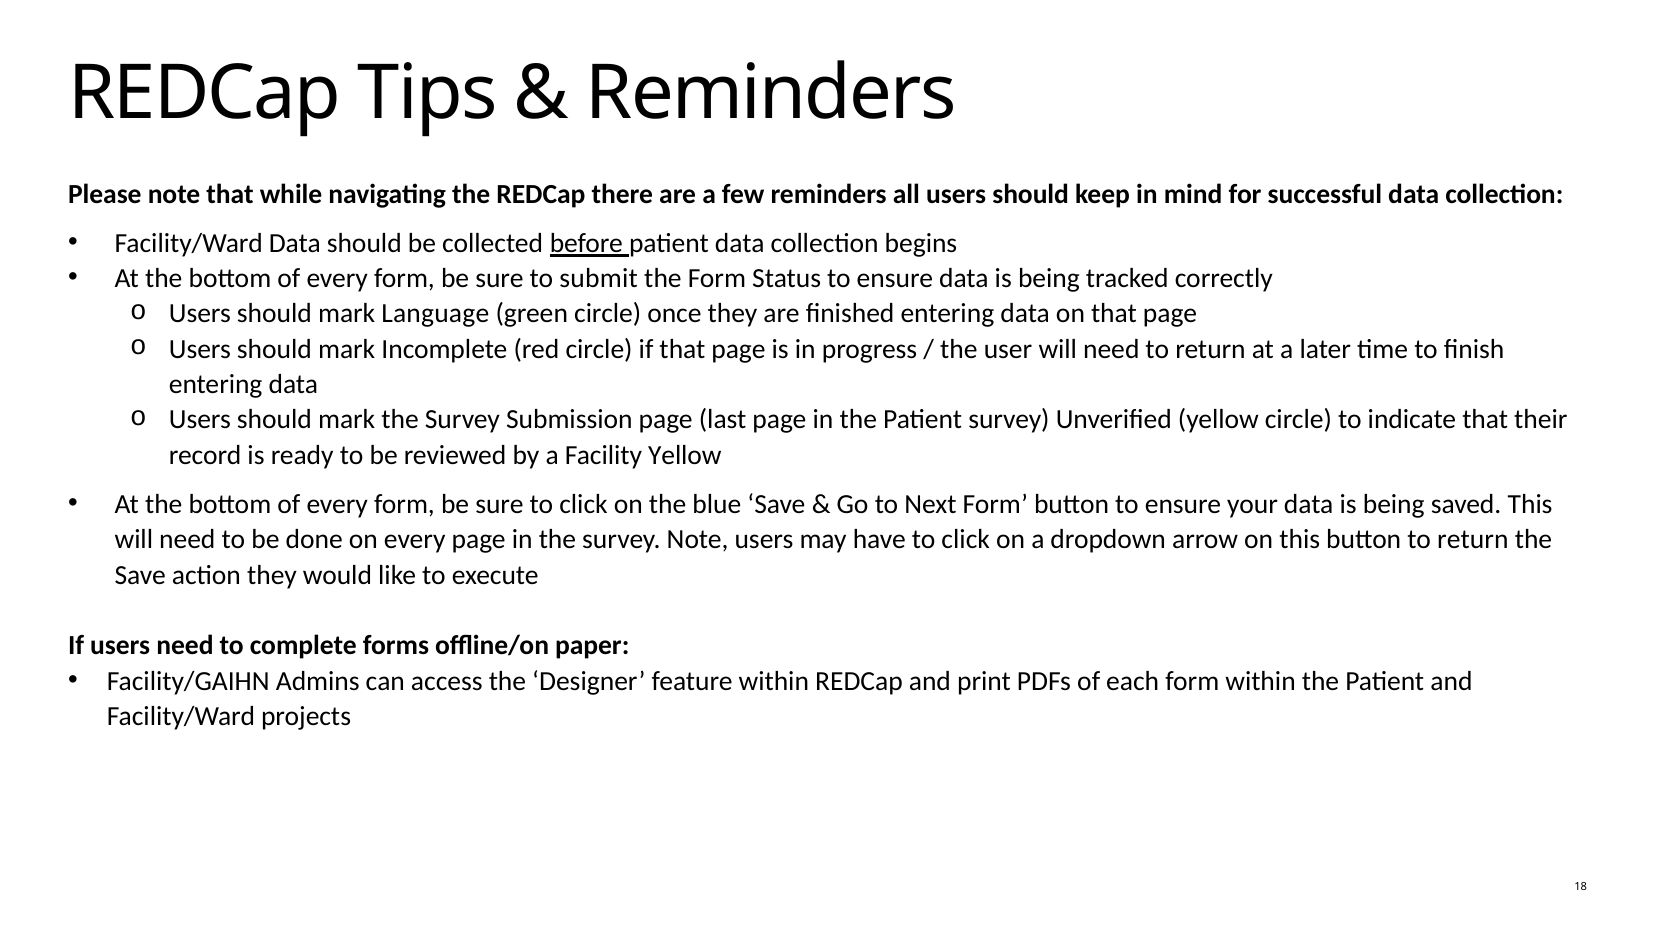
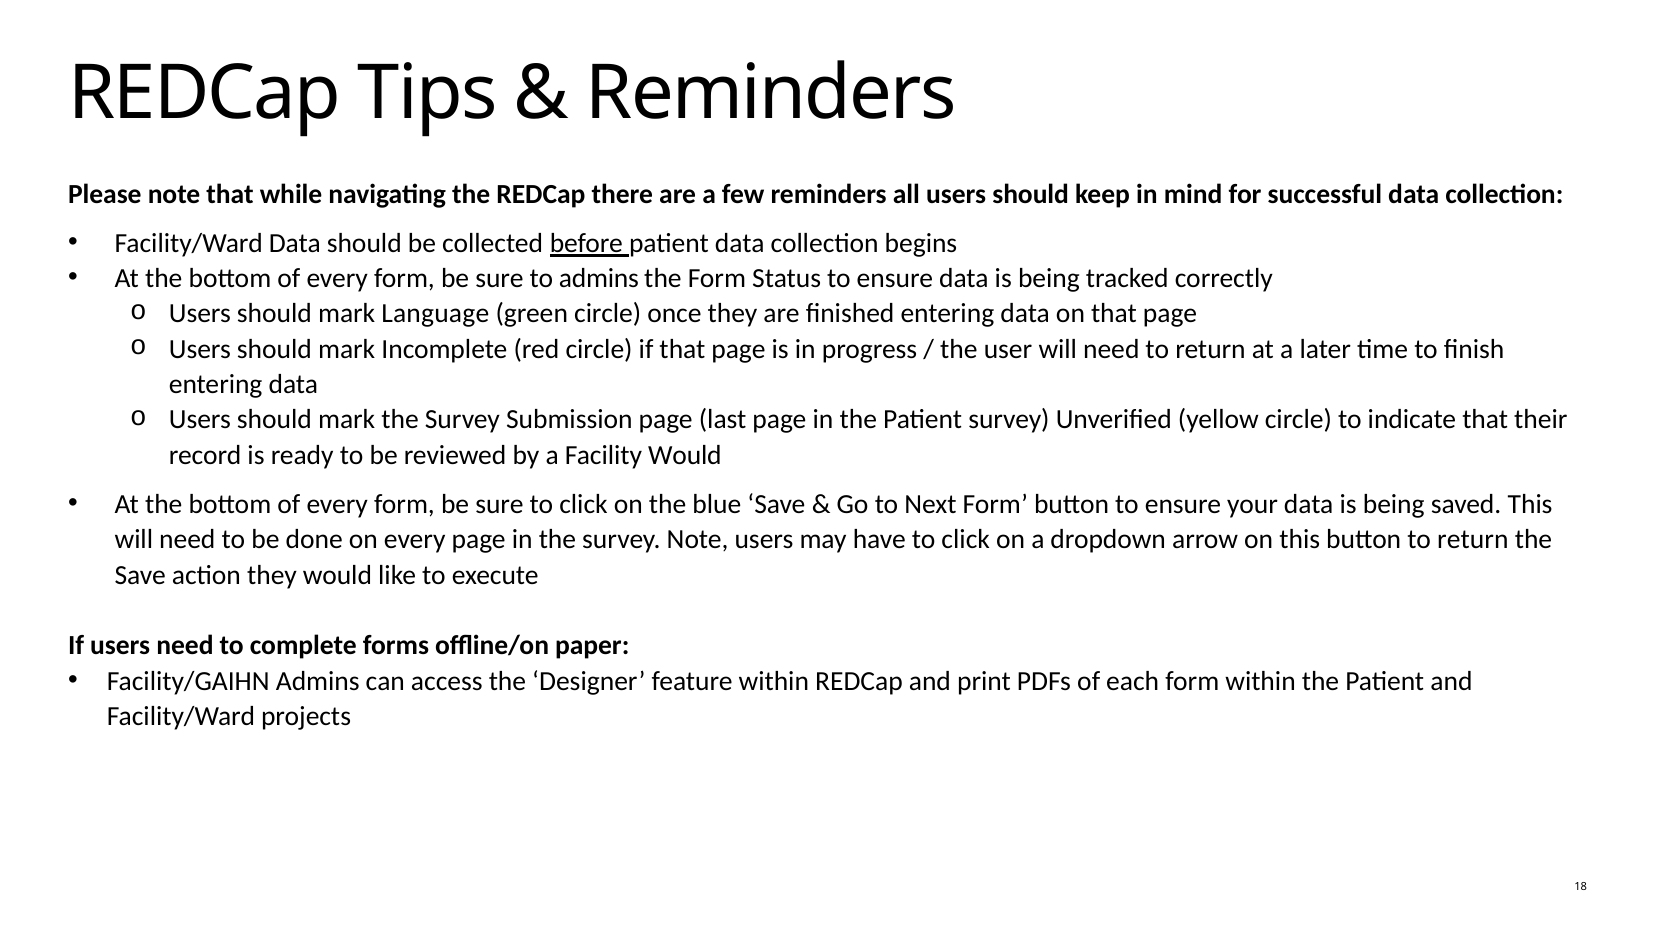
to submit: submit -> admins
Facility Yellow: Yellow -> Would
